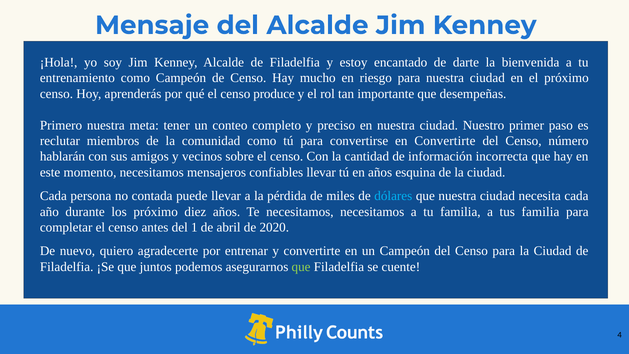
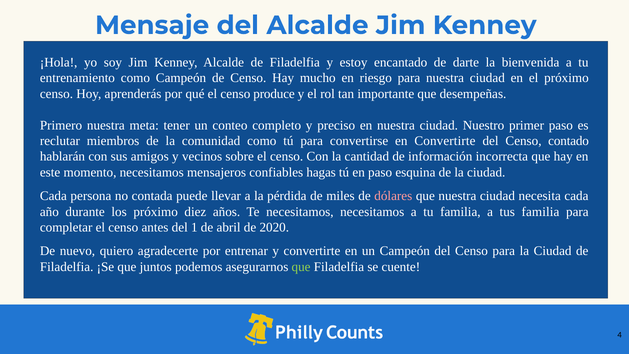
número: número -> contado
confiables llevar: llevar -> hagas
en años: años -> paso
dólares colour: light blue -> pink
